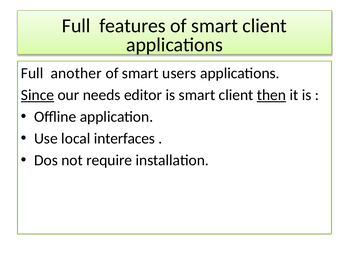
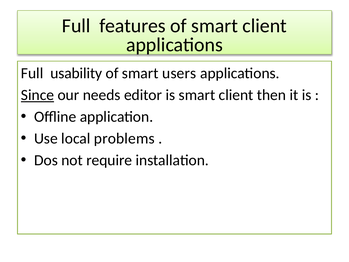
another: another -> usability
then underline: present -> none
interfaces: interfaces -> problems
